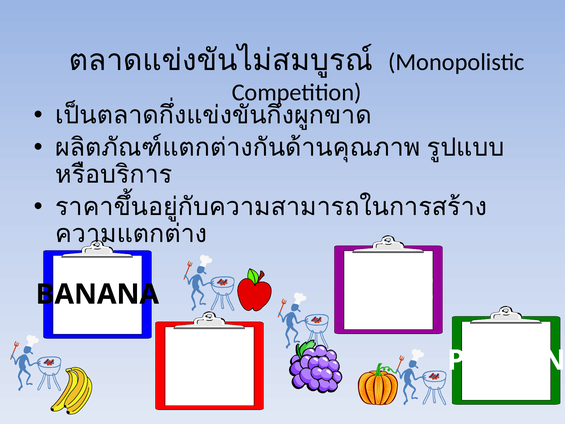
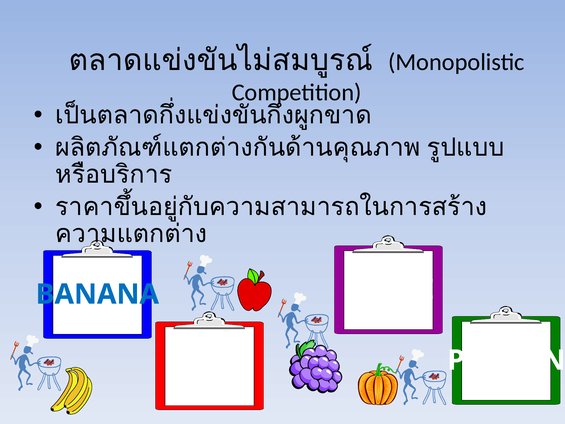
BANANA colour: black -> blue
